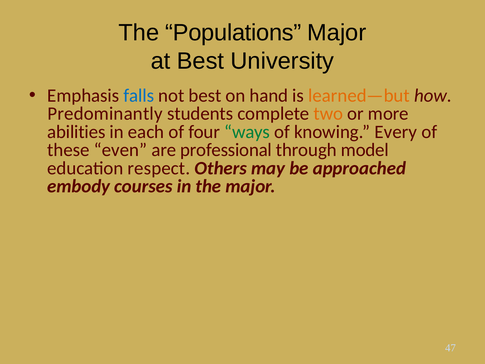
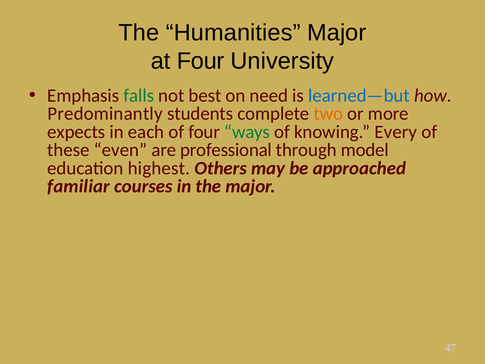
Populations: Populations -> Humanities
at Best: Best -> Four
falls colour: blue -> green
hand: hand -> need
learned—but colour: orange -> blue
abilities: abilities -> expects
respect: respect -> highest
embody: embody -> familiar
